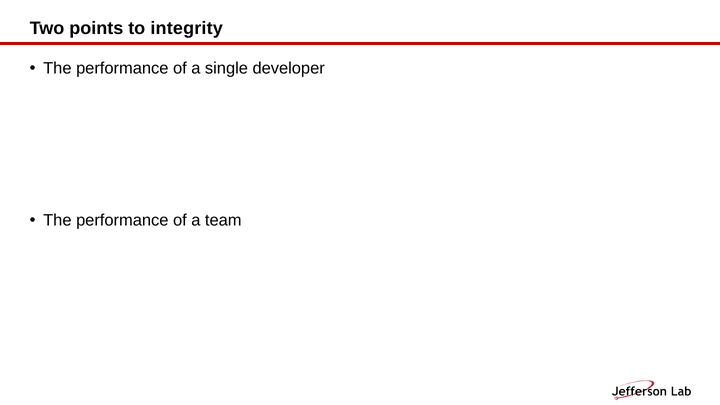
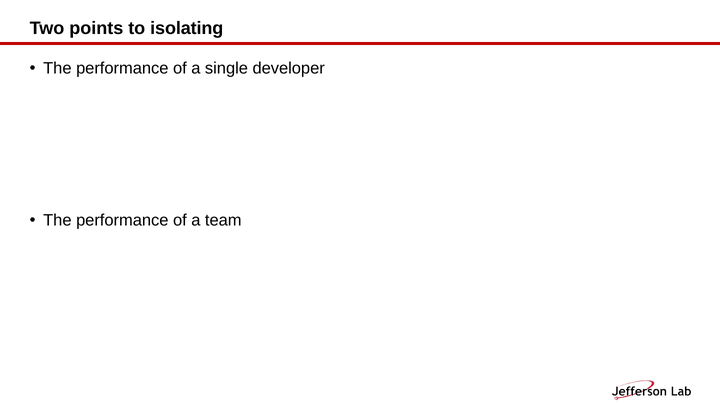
integrity: integrity -> isolating
